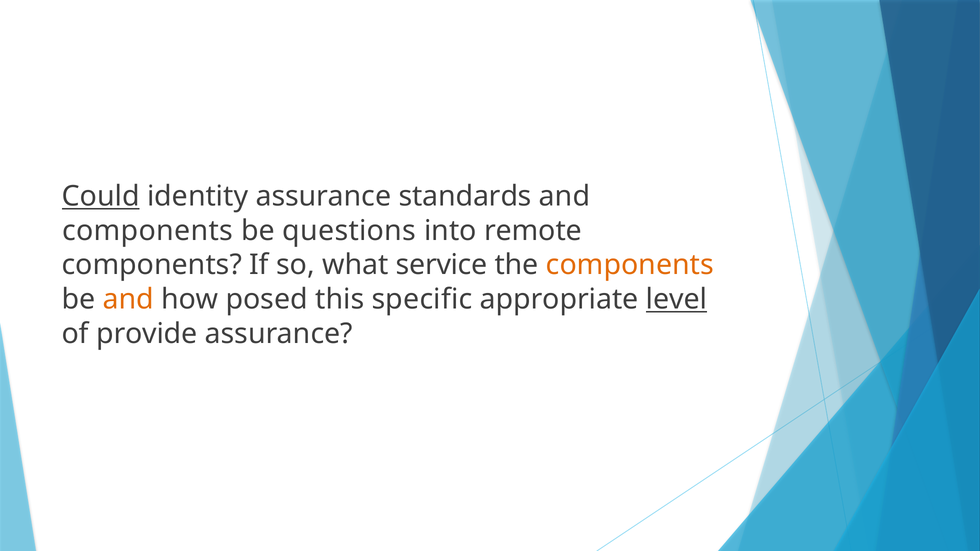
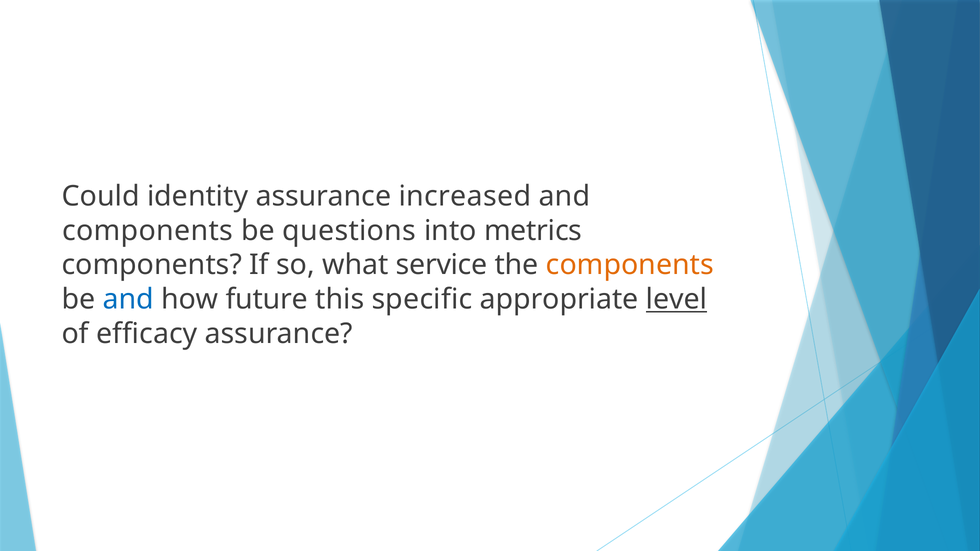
Could underline: present -> none
standards: standards -> increased
remote: remote -> metrics
and at (128, 299) colour: orange -> blue
posed: posed -> future
provide: provide -> efficacy
